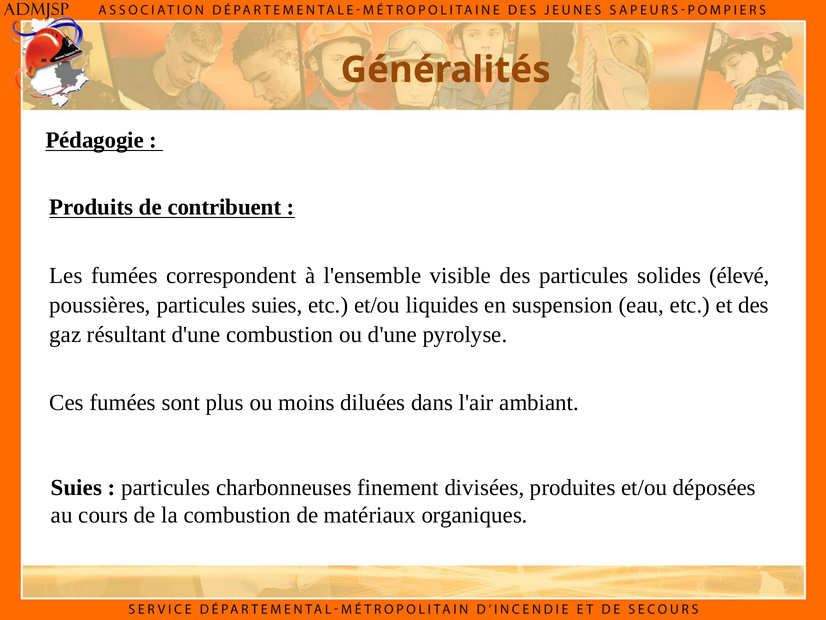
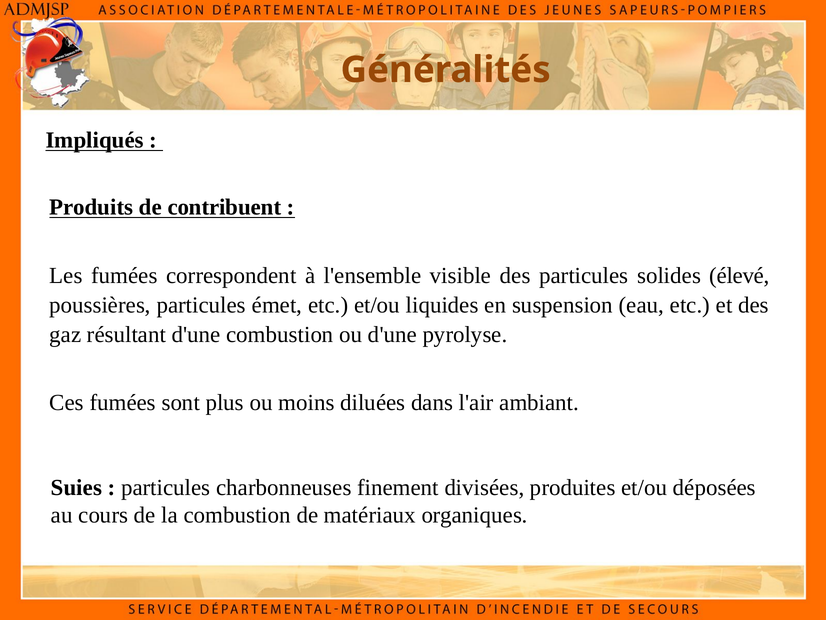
Pédagogie: Pédagogie -> Impliqués
particules suies: suies -> émet
